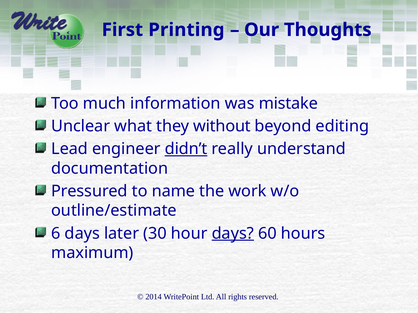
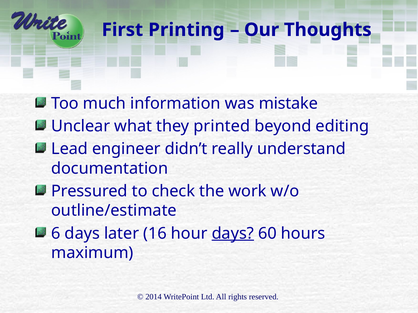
without: without -> printed
didn’t underline: present -> none
name: name -> check
30: 30 -> 16
